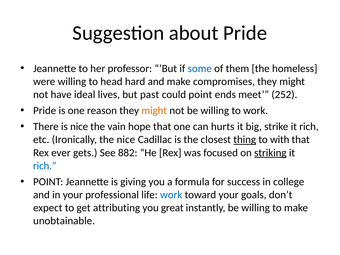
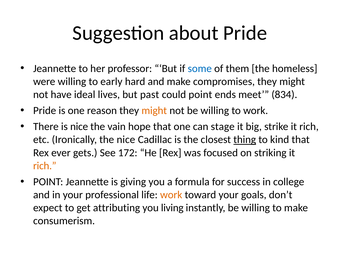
head: head -> early
252: 252 -> 834
hurts: hurts -> stage
with: with -> kind
882: 882 -> 172
striking underline: present -> none
rich at (45, 166) colour: blue -> orange
work at (171, 195) colour: blue -> orange
great: great -> living
unobtainable: unobtainable -> consumerism
